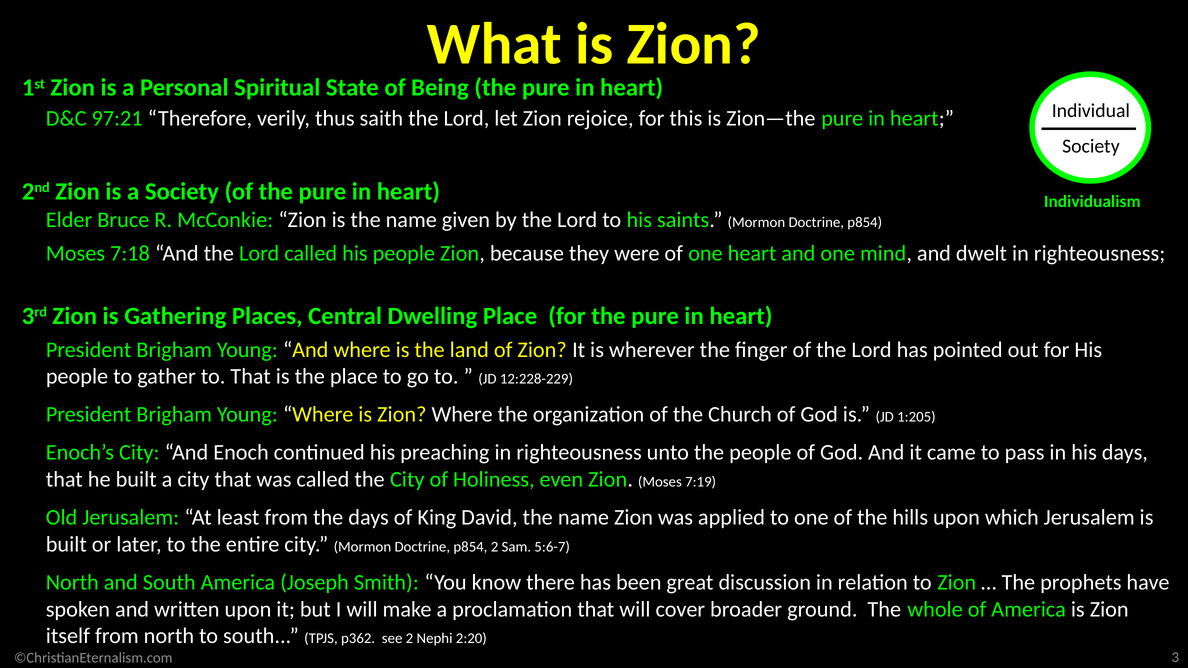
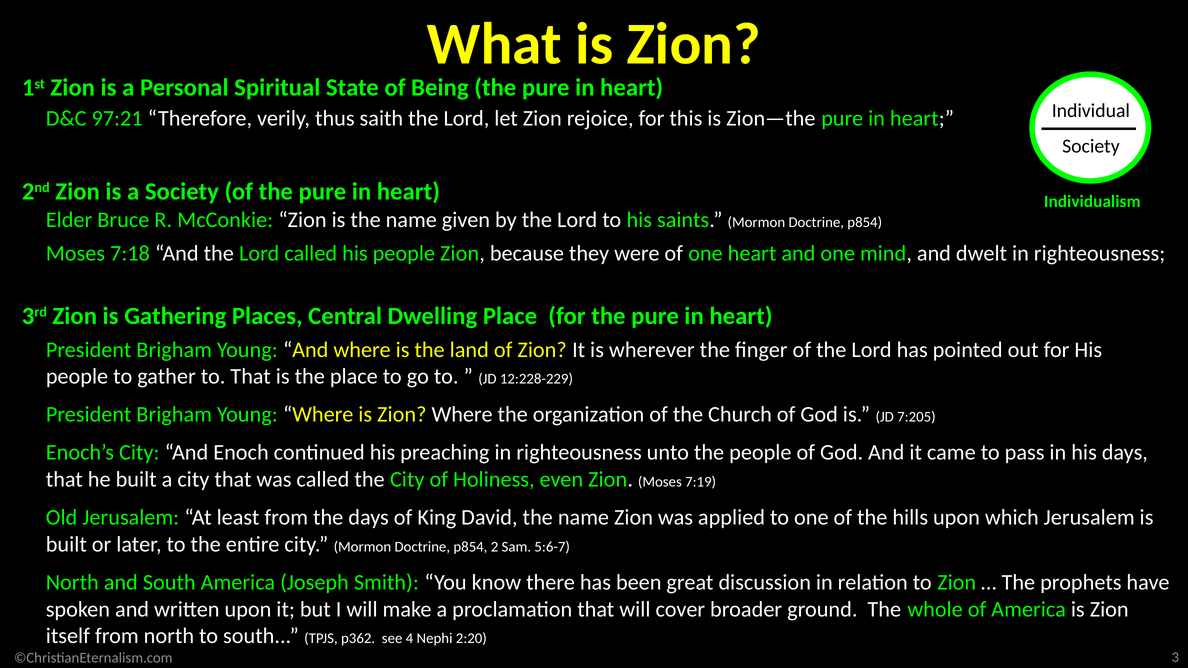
1:205: 1:205 -> 7:205
see 2: 2 -> 4
